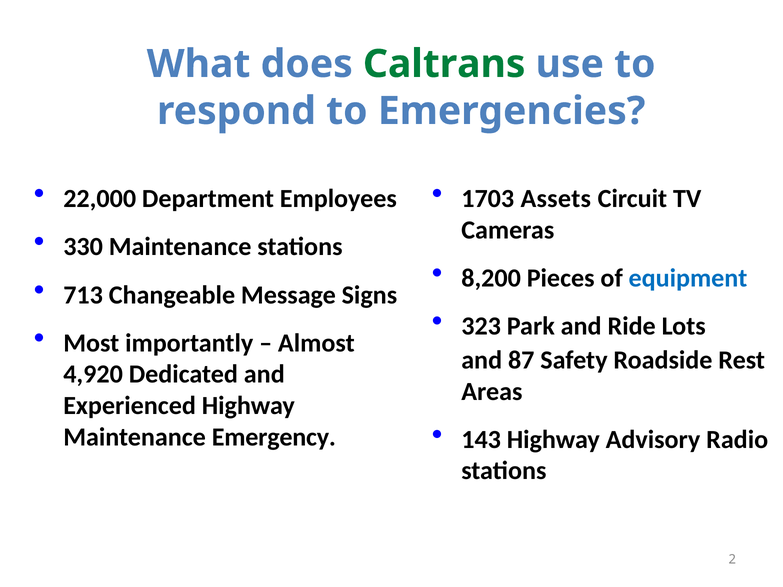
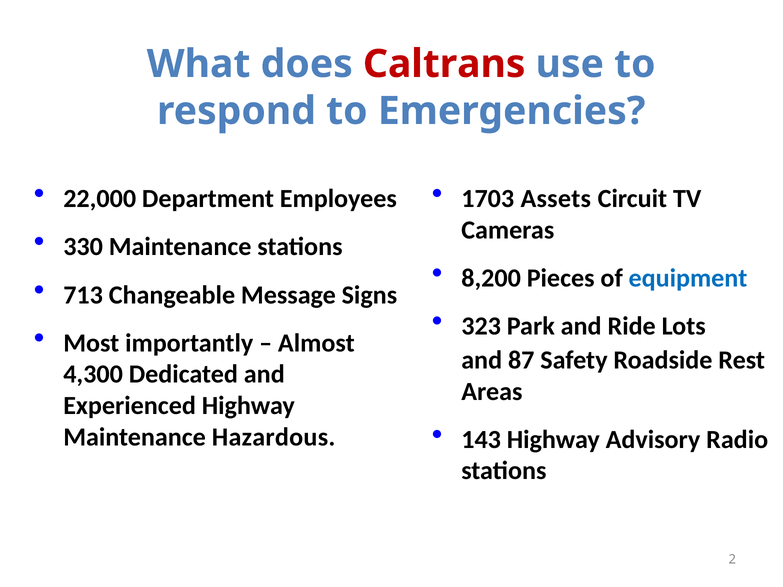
Caltrans colour: green -> red
4,920: 4,920 -> 4,300
Emergency: Emergency -> Hazardous
